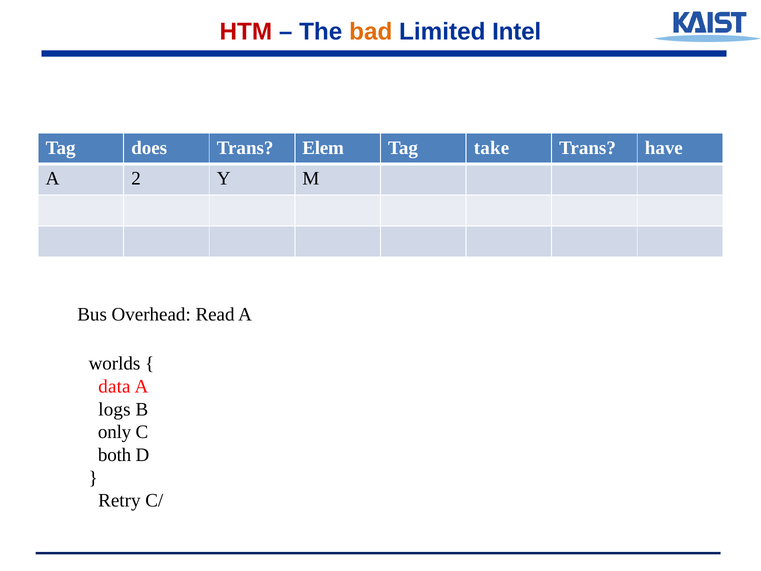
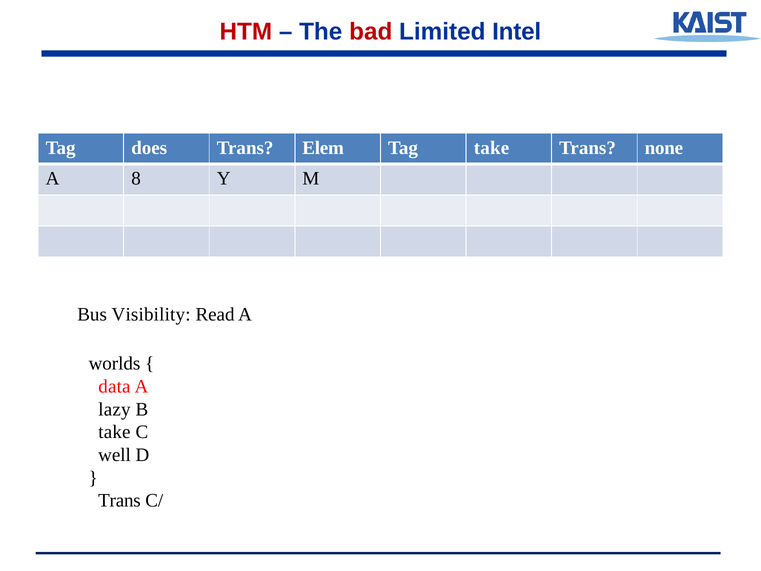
bad colour: orange -> red
have: have -> none
2: 2 -> 8
Overhead: Overhead -> Visibility
logs: logs -> lazy
only at (115, 432): only -> take
both: both -> well
Retry at (119, 500): Retry -> Trans
